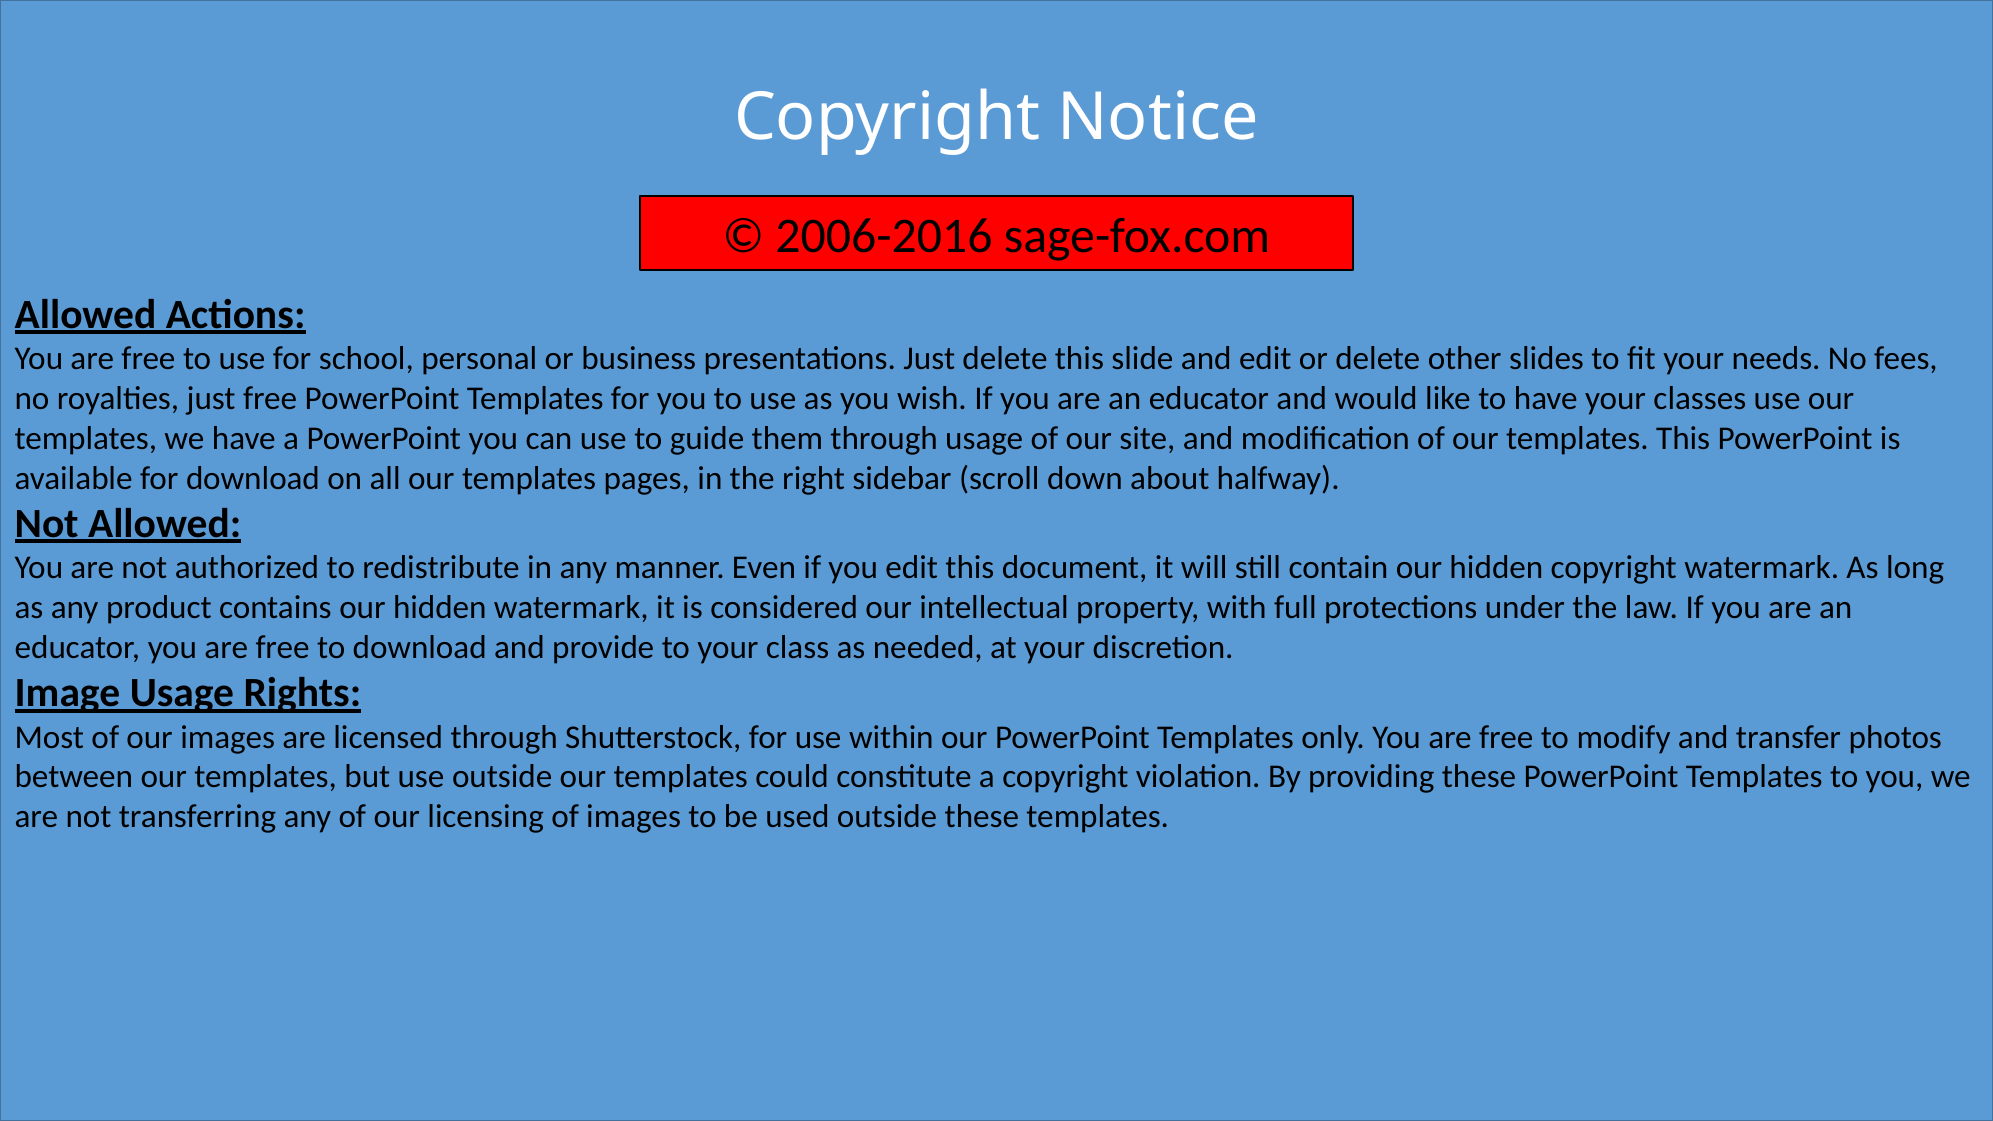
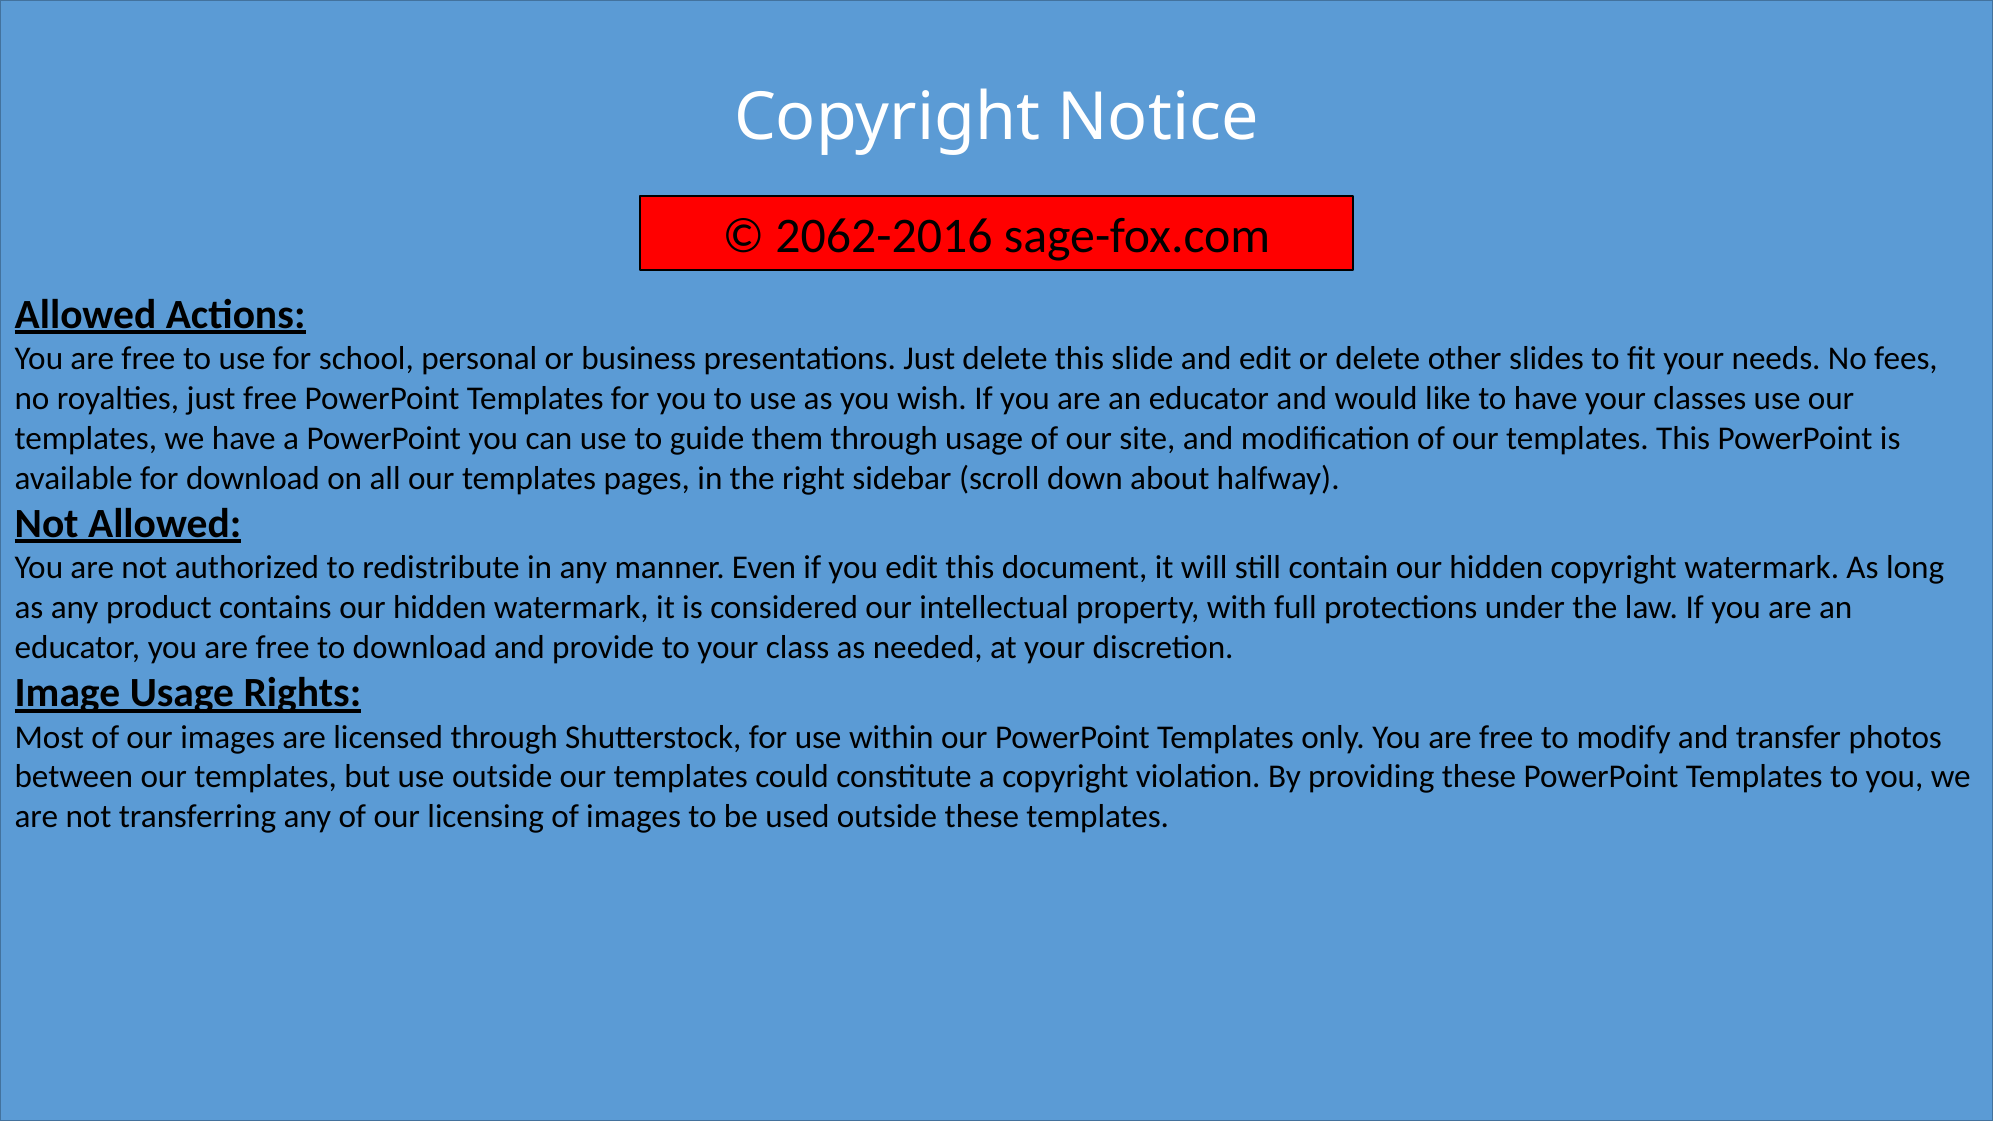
2006-2016: 2006-2016 -> 2062-2016
